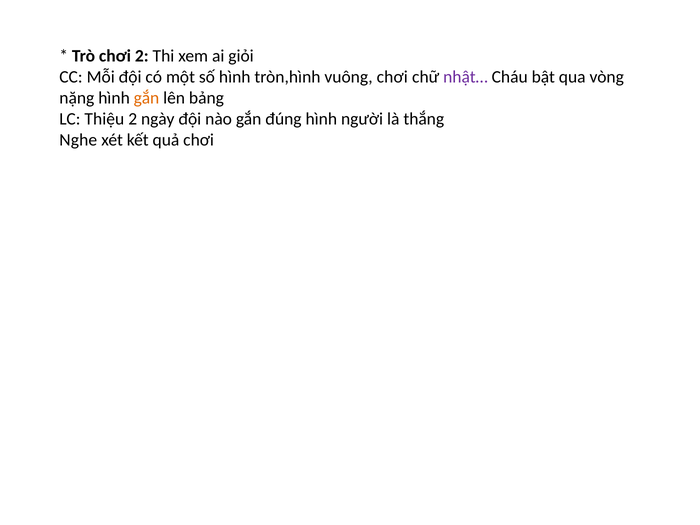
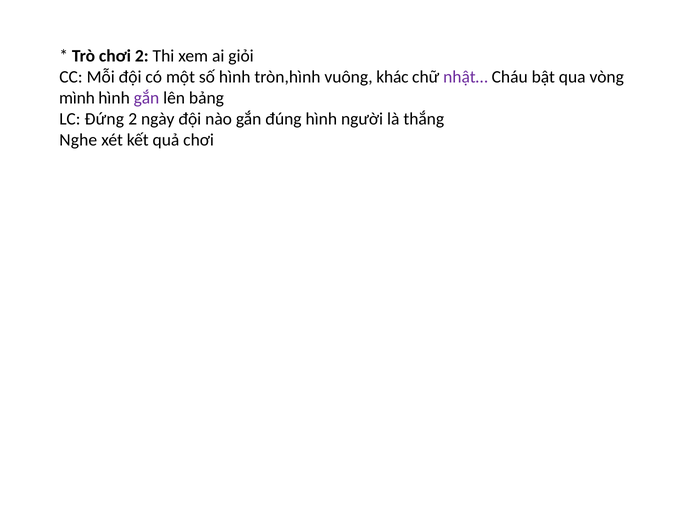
vuông chơi: chơi -> khác
nặng: nặng -> mình
gắn at (147, 98) colour: orange -> purple
Thiệu: Thiệu -> Đứng
